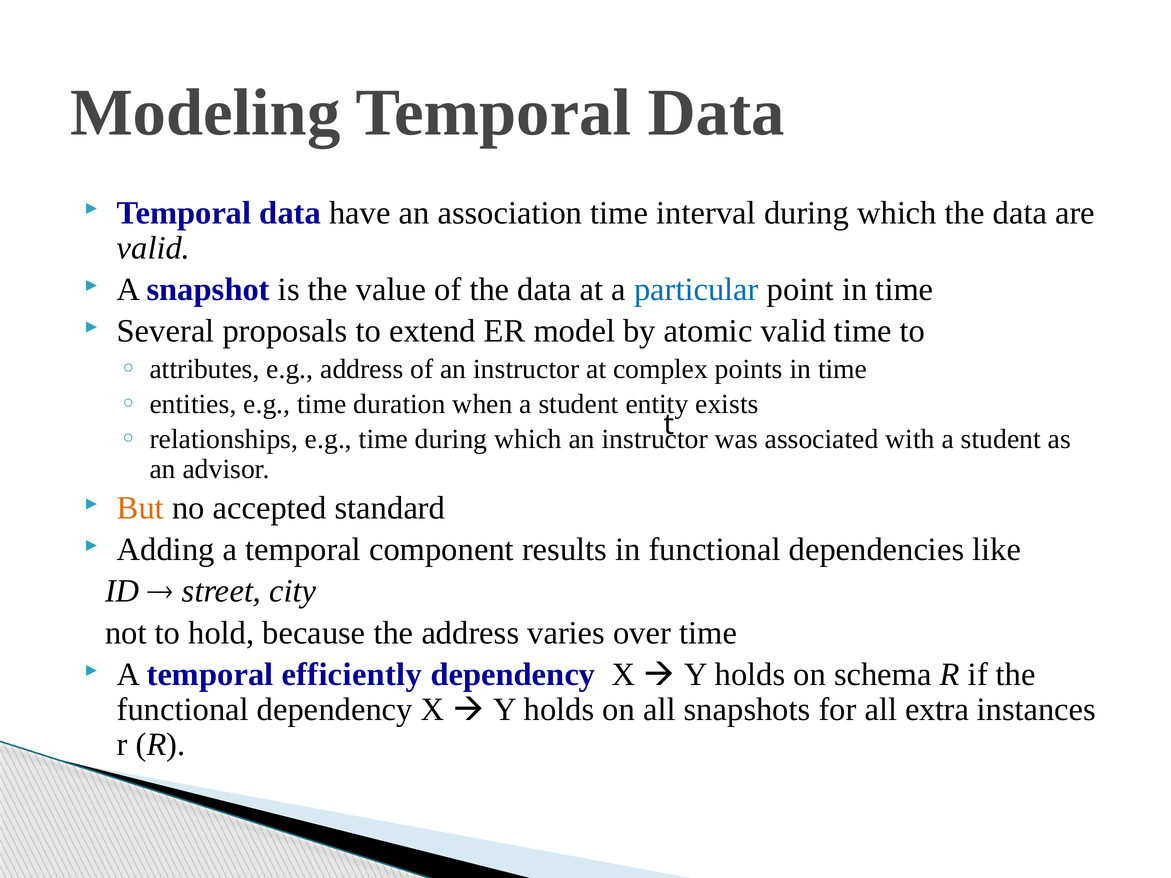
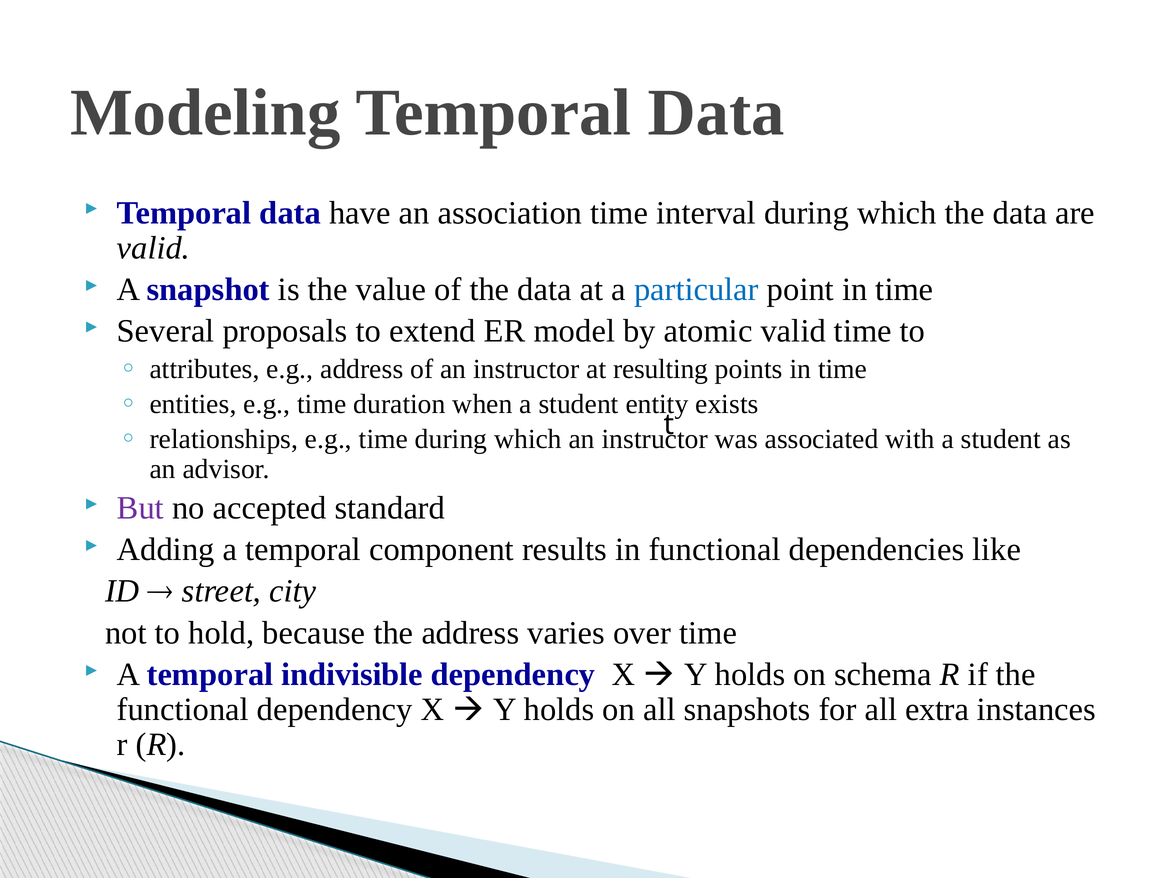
complex: complex -> resulting
But colour: orange -> purple
efficiently: efficiently -> indivisible
